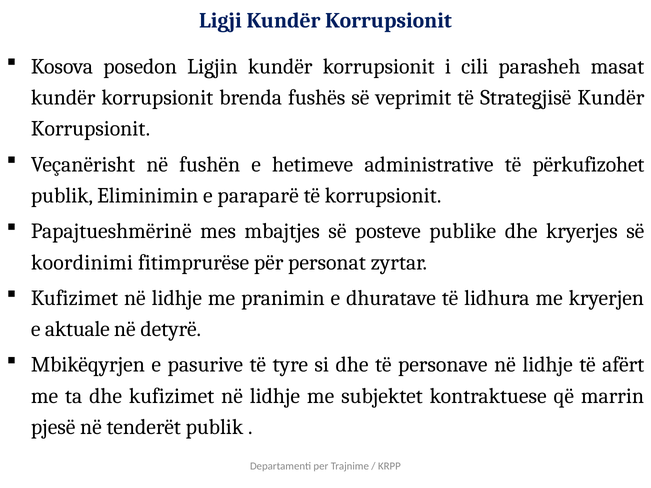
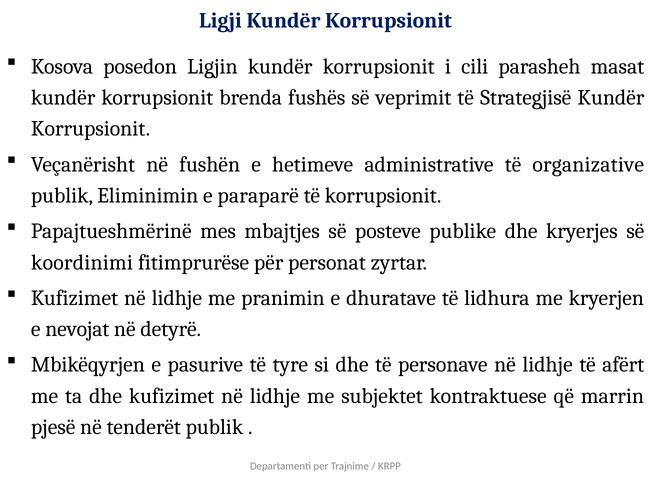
përkufizohet: përkufizohet -> organizative
aktuale: aktuale -> nevojat
